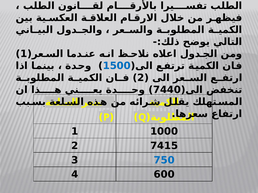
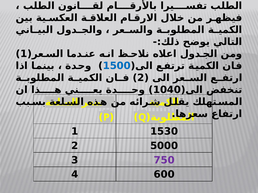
7440: 7440 -> 1040
1000: 1000 -> 1530
7415: 7415 -> 5000
750 colour: blue -> purple
